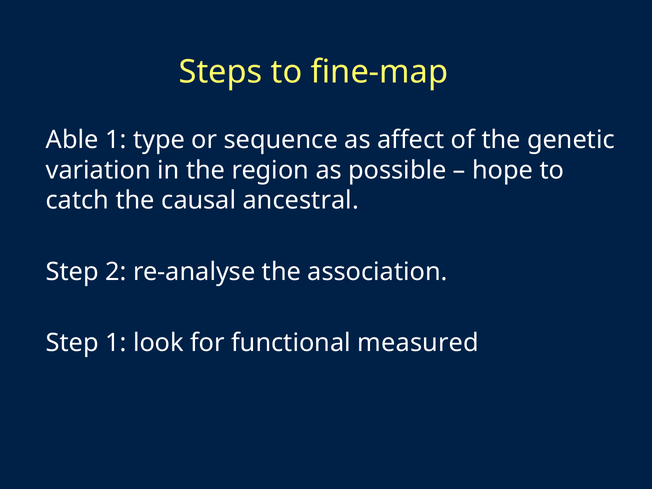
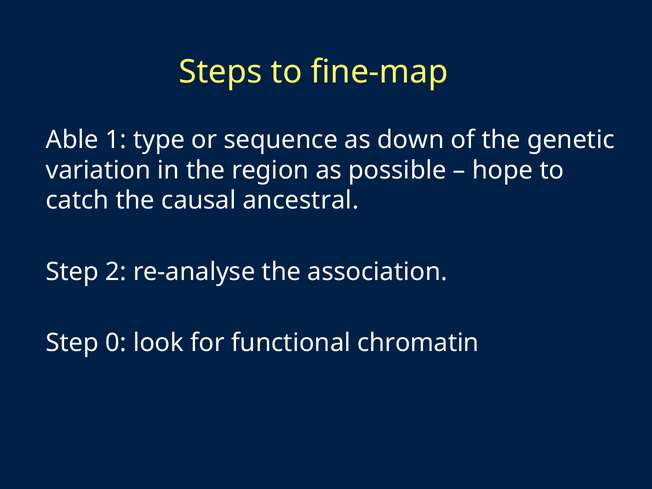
affect: affect -> down
Step 1: 1 -> 0
measured: measured -> chromatin
